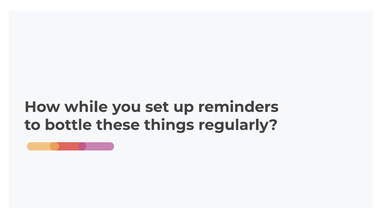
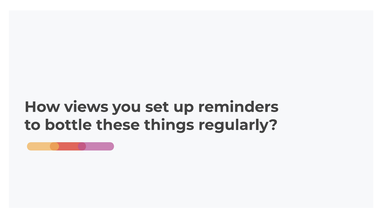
while: while -> views
